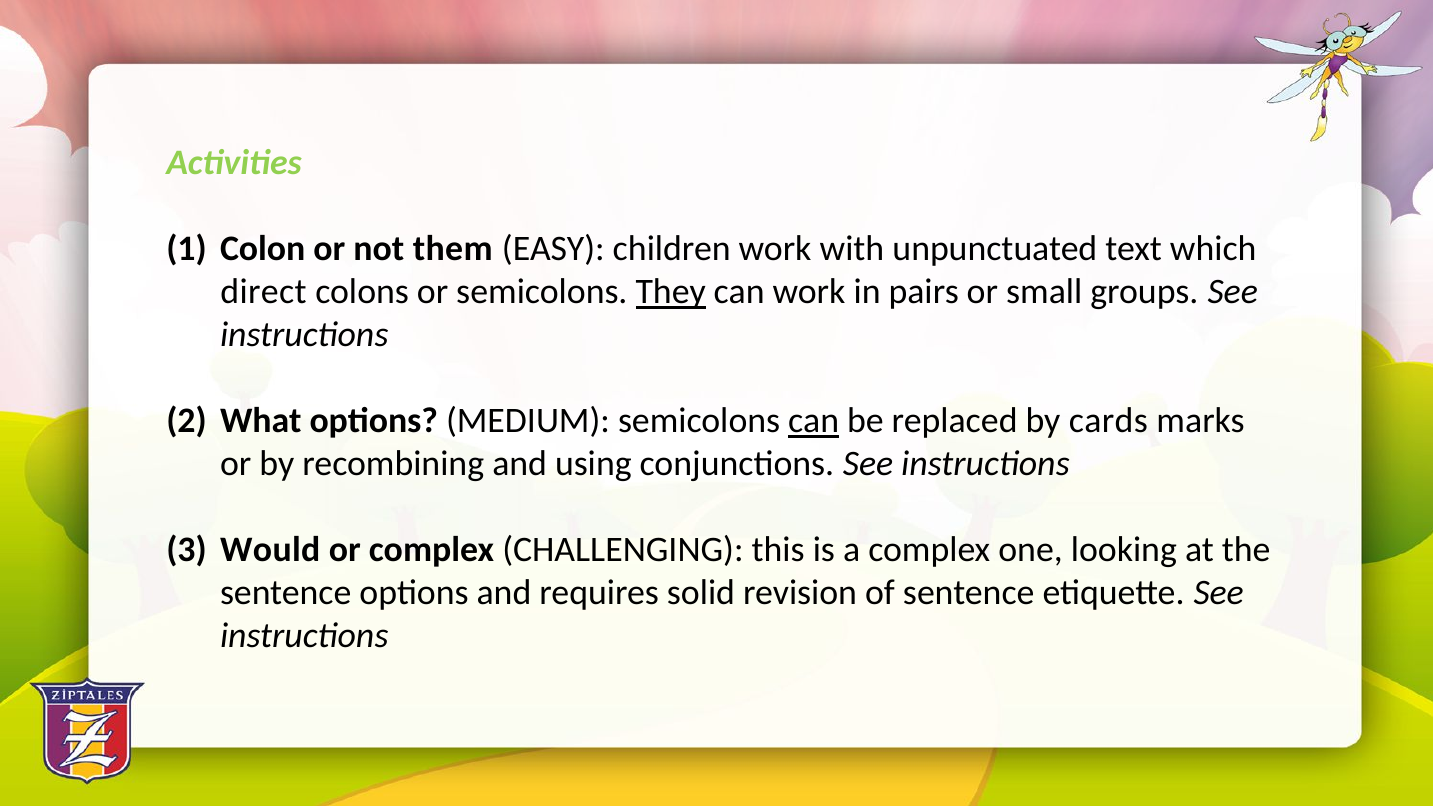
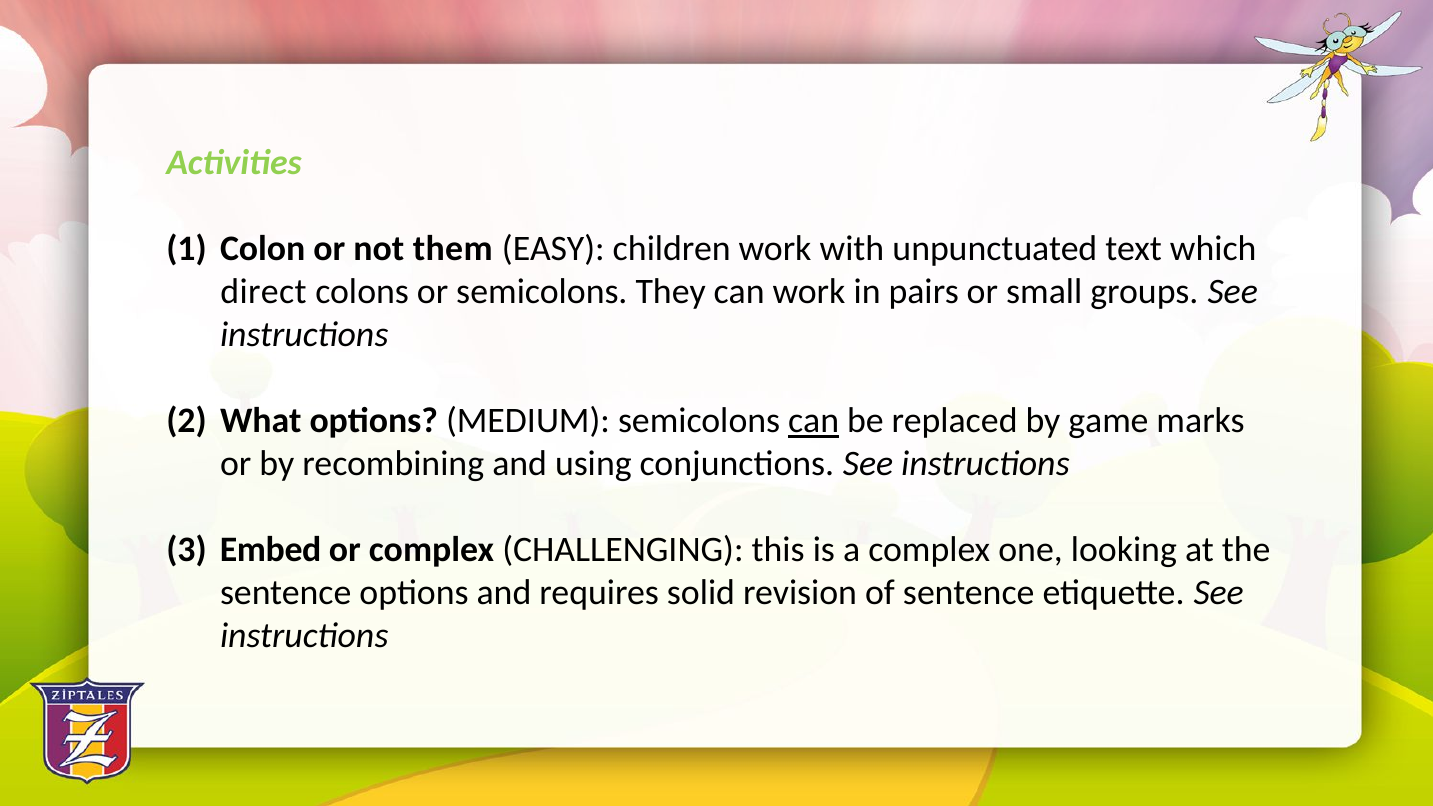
They underline: present -> none
cards: cards -> game
Would: Would -> Embed
